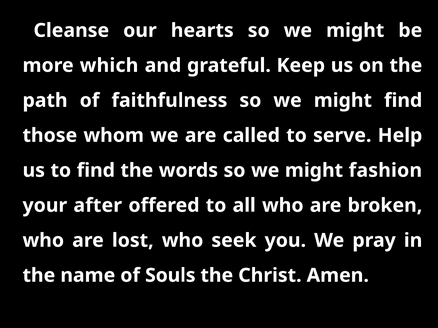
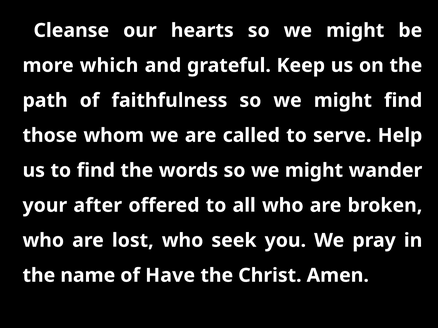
fashion: fashion -> wander
Souls: Souls -> Have
